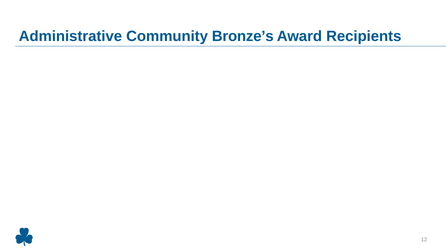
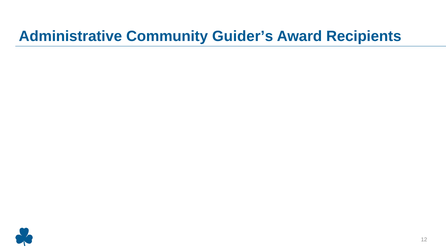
Bronze’s: Bronze’s -> Guider’s
